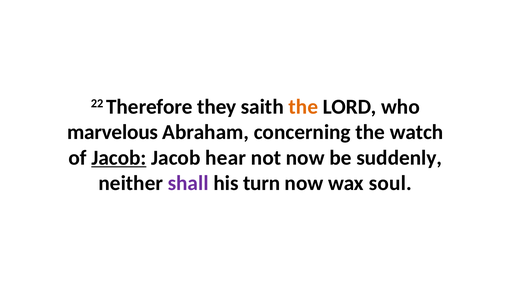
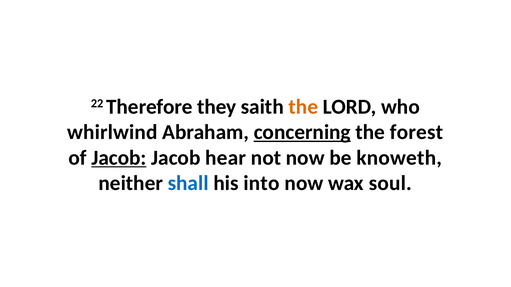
marvelous: marvelous -> whirlwind
concerning underline: none -> present
watch: watch -> forest
suddenly: suddenly -> knoweth
shall colour: purple -> blue
turn: turn -> into
